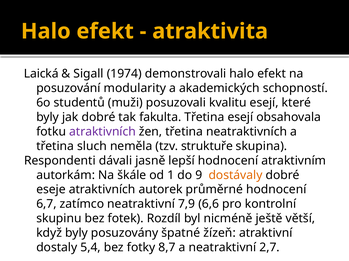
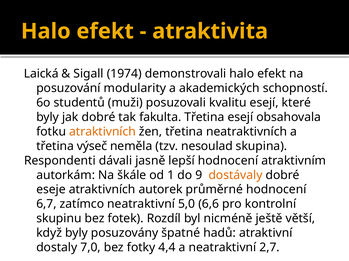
atraktivních at (103, 132) colour: purple -> orange
sluch: sluch -> výseč
struktuře: struktuře -> nesoulad
7,9: 7,9 -> 5,0
žízeň: žízeň -> hadů
5,4: 5,4 -> 7,0
8,7: 8,7 -> 4,4
